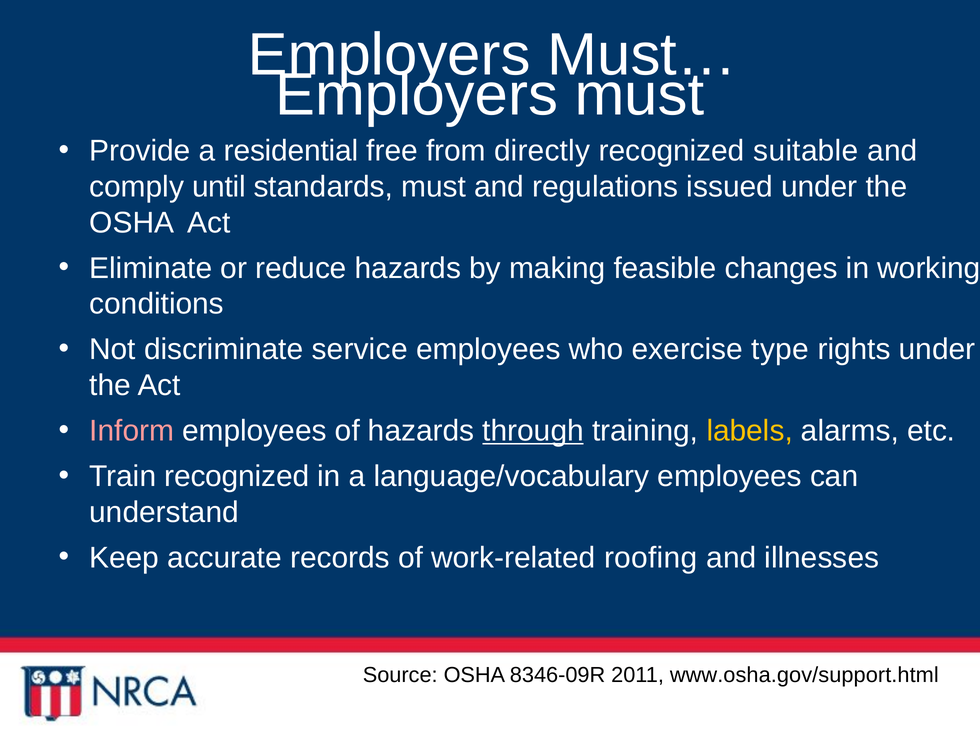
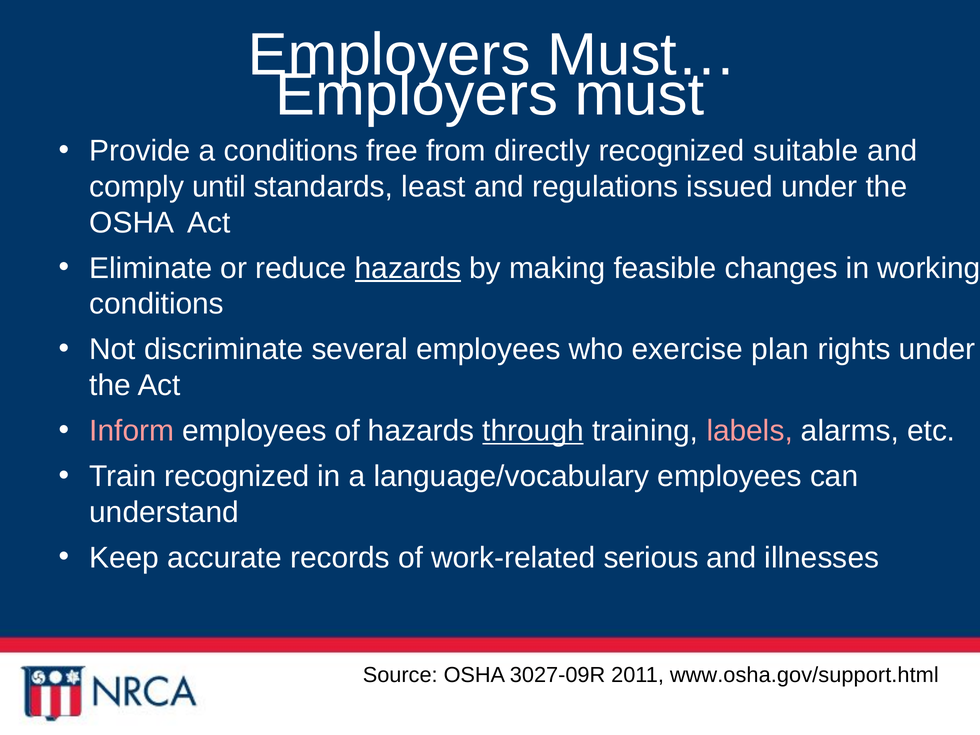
a residential: residential -> conditions
standards must: must -> least
hazards at (408, 268) underline: none -> present
service: service -> several
type: type -> plan
labels colour: yellow -> pink
roofing: roofing -> serious
8346-09R: 8346-09R -> 3027-09R
